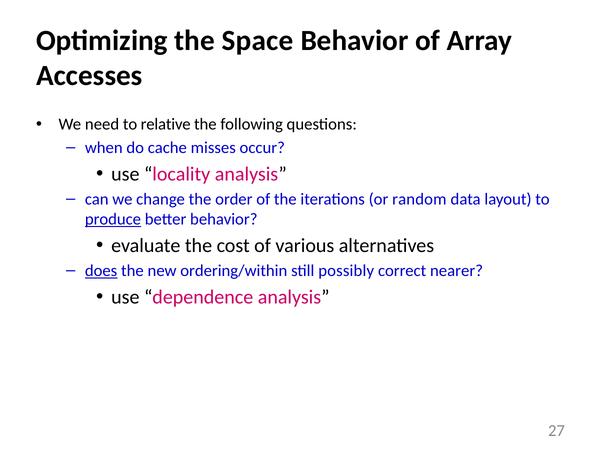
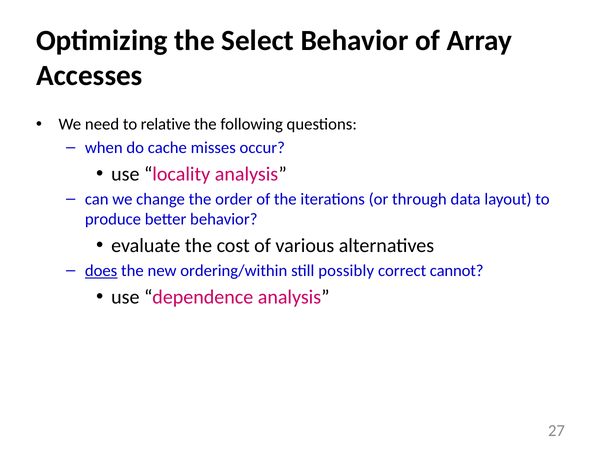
Space: Space -> Select
random: random -> through
produce underline: present -> none
nearer: nearer -> cannot
